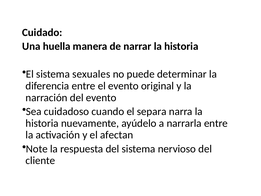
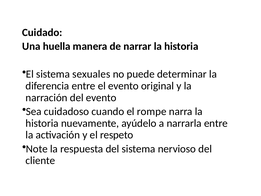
separa: separa -> rompe
afectan: afectan -> respeto
